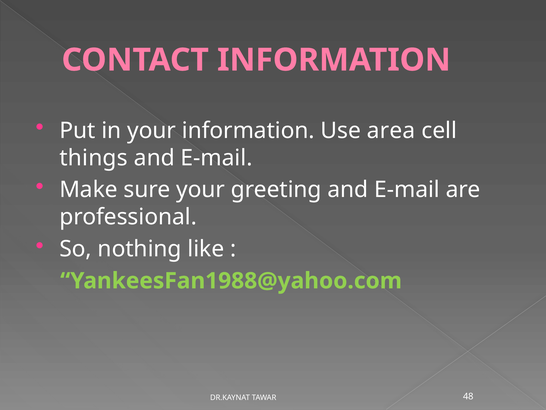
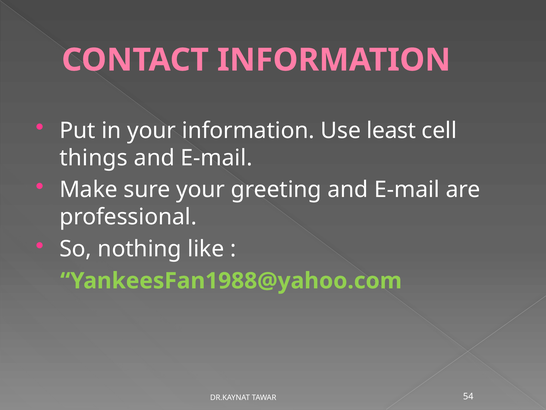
area: area -> least
48: 48 -> 54
